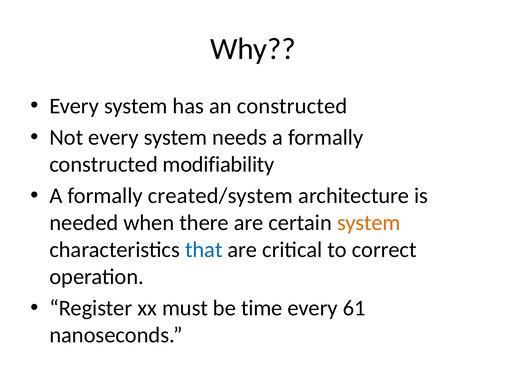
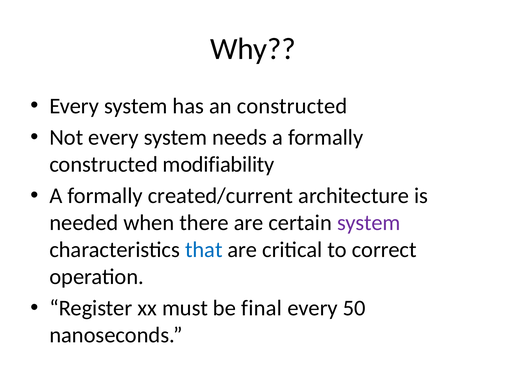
created/system: created/system -> created/current
system at (369, 223) colour: orange -> purple
time: time -> final
61: 61 -> 50
